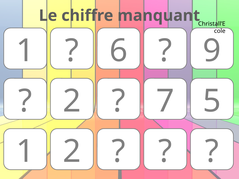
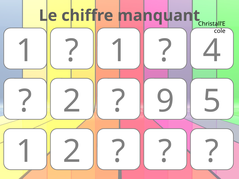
6 at (119, 51): 6 -> 1
9: 9 -> 4
7: 7 -> 9
